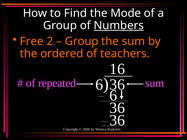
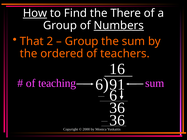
How underline: none -> present
Mode: Mode -> There
Free: Free -> That
36 at (117, 85): 36 -> 91
repeated: repeated -> teaching
